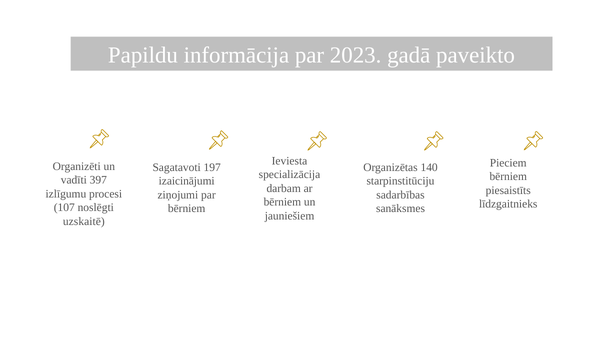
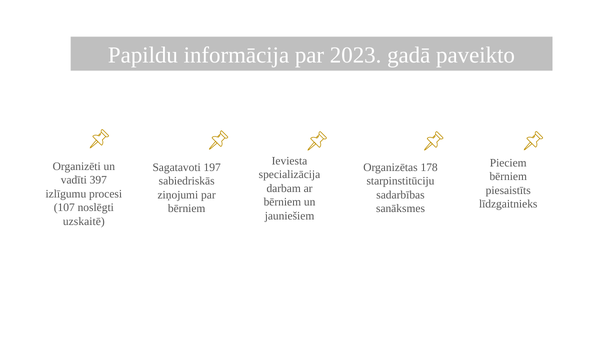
140: 140 -> 178
izaicinājumi: izaicinājumi -> sabiedriskās
